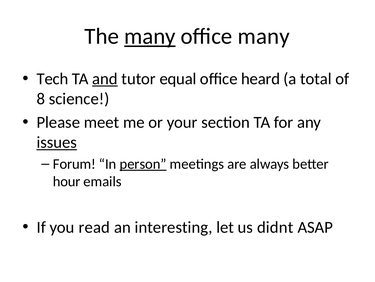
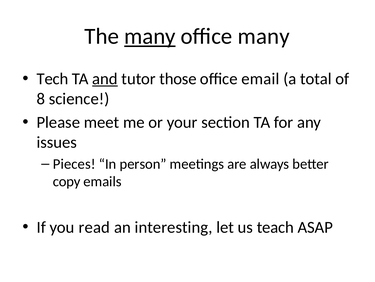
equal: equal -> those
heard: heard -> email
issues underline: present -> none
Forum: Forum -> Pieces
person underline: present -> none
hour: hour -> copy
didnt: didnt -> teach
